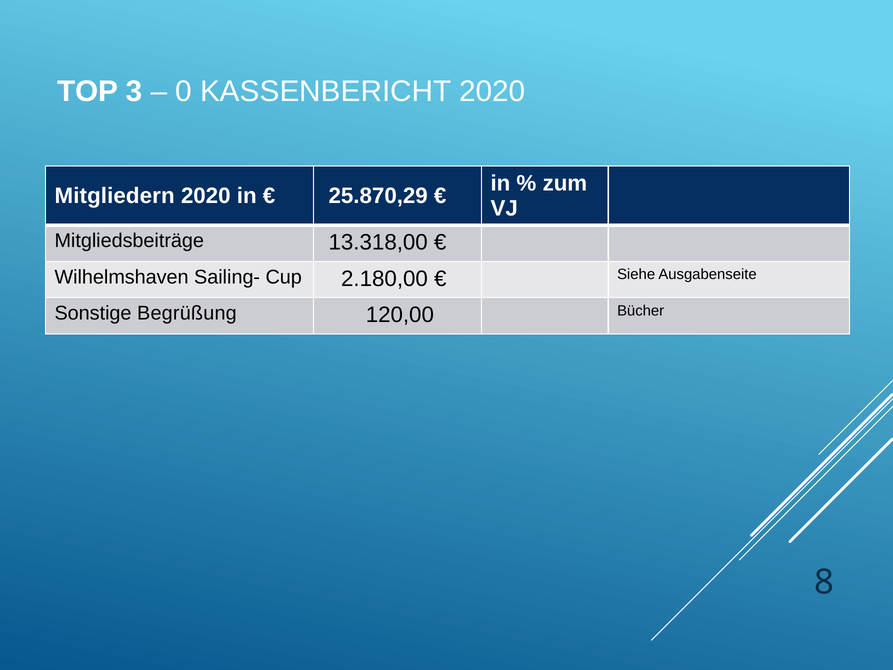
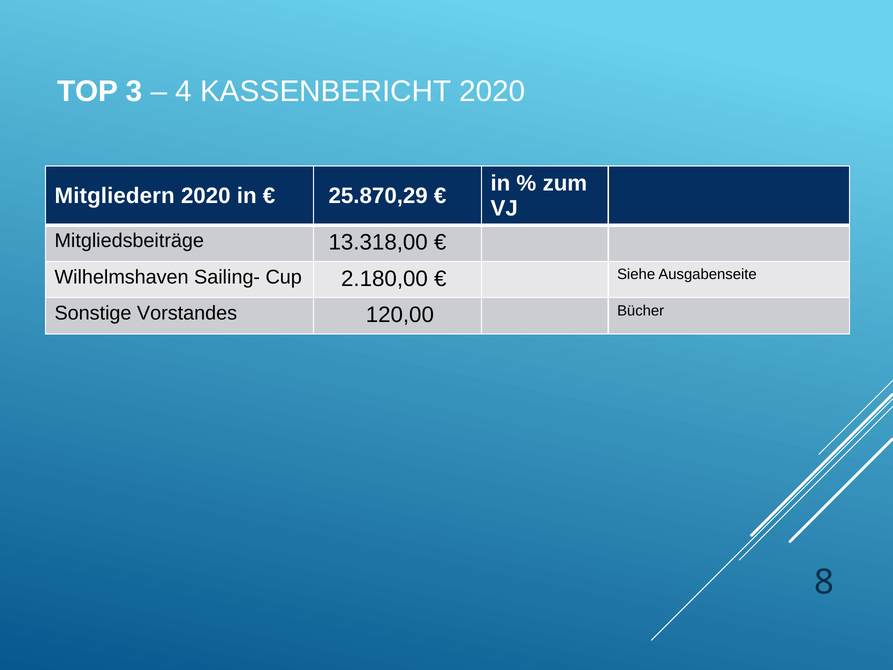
0: 0 -> 4
Begrüßung: Begrüßung -> Vorstandes
